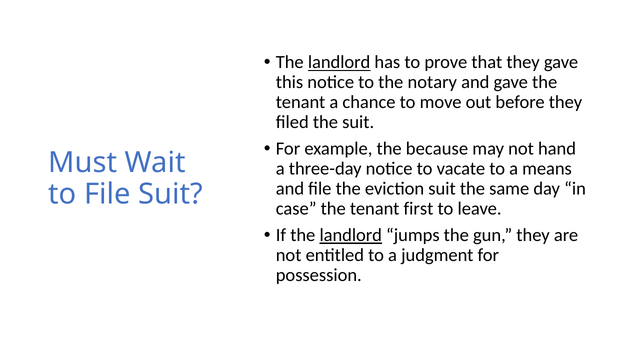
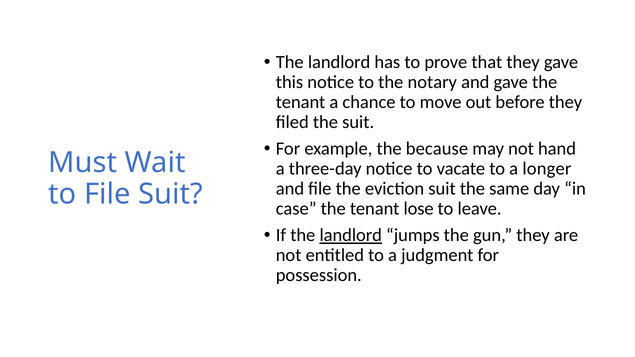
landlord at (339, 62) underline: present -> none
means: means -> longer
first: first -> lose
